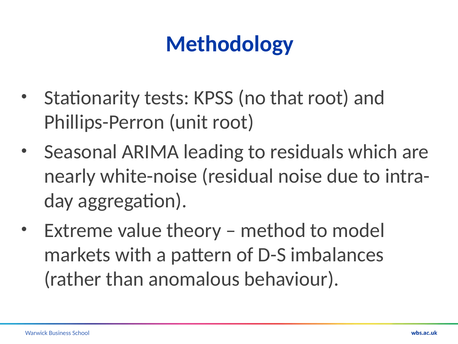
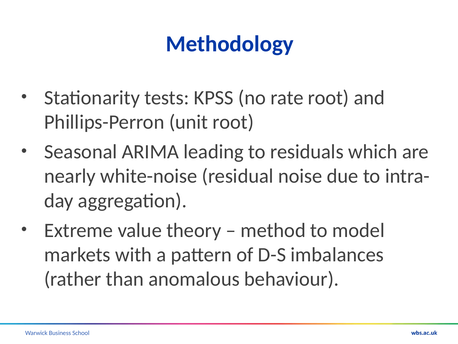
that: that -> rate
